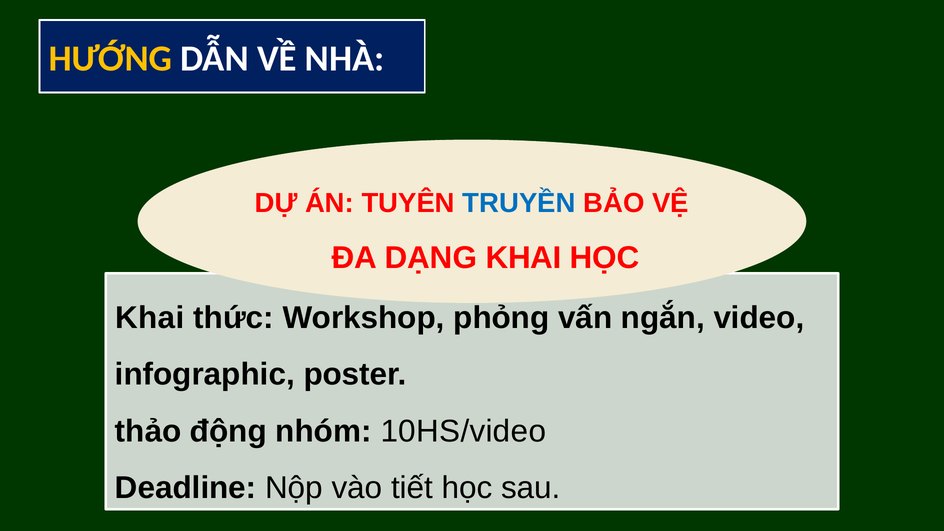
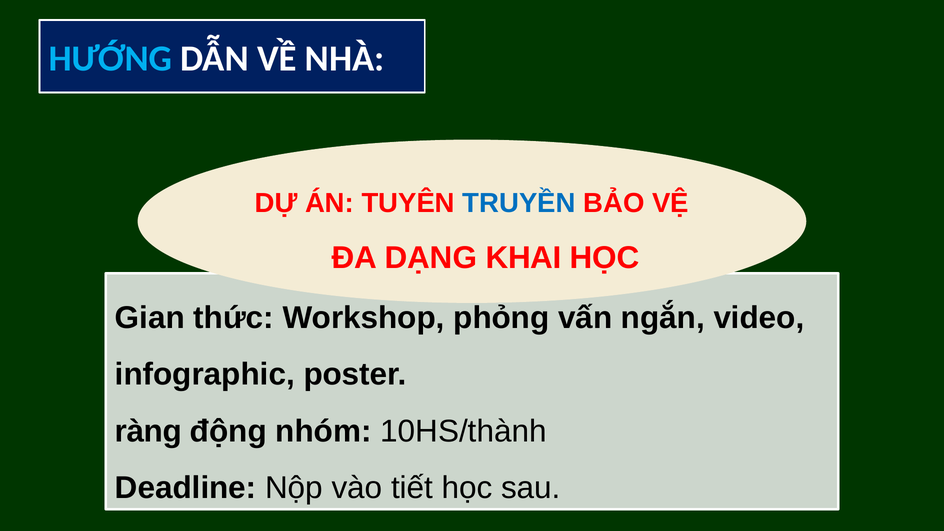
HƯỚNG colour: yellow -> light blue
Khai at (150, 318): Khai -> Gian
thảo: thảo -> ràng
10HS/video: 10HS/video -> 10HS/thành
